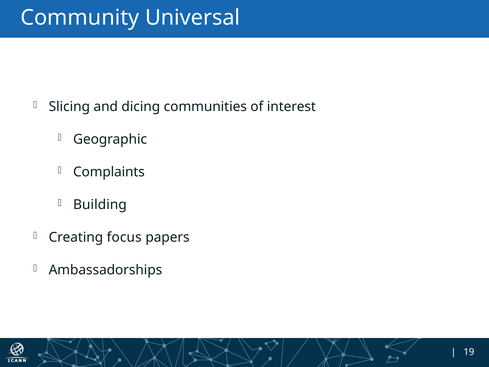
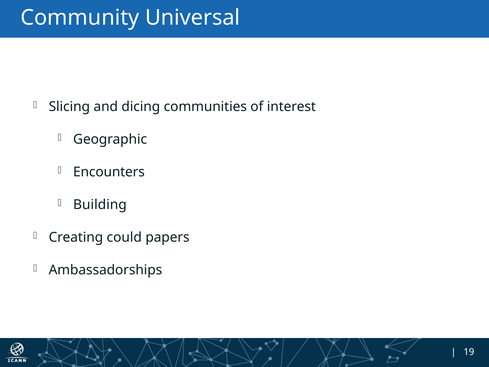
Complaints: Complaints -> Encounters
focus: focus -> could
